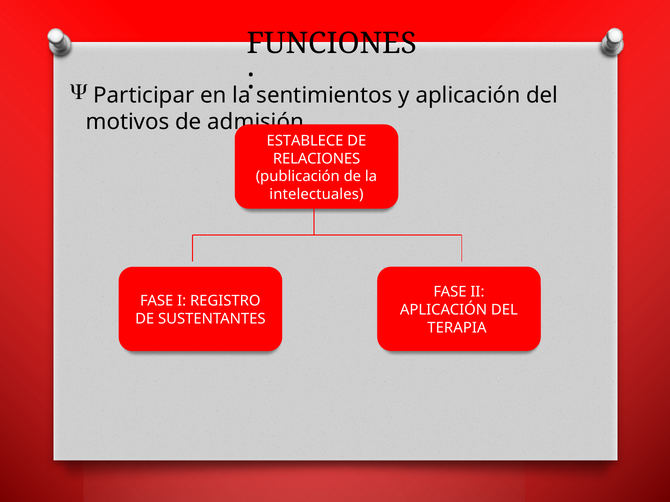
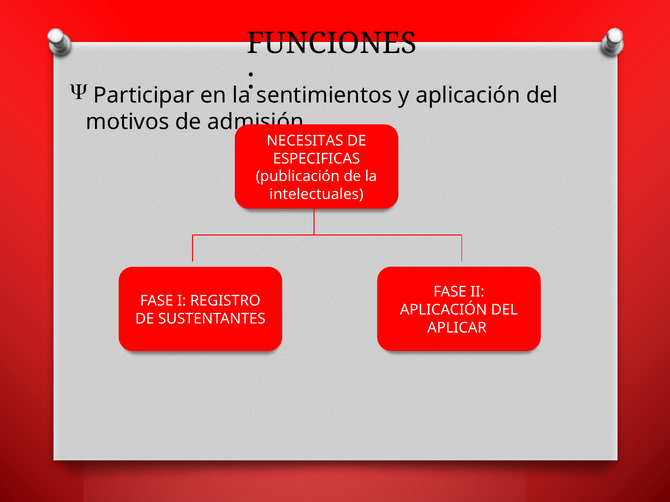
ESTABLECE: ESTABLECE -> NECESITAS
RELACIONES: RELACIONES -> ESPECIFICAS
TERAPIA: TERAPIA -> APLICAR
